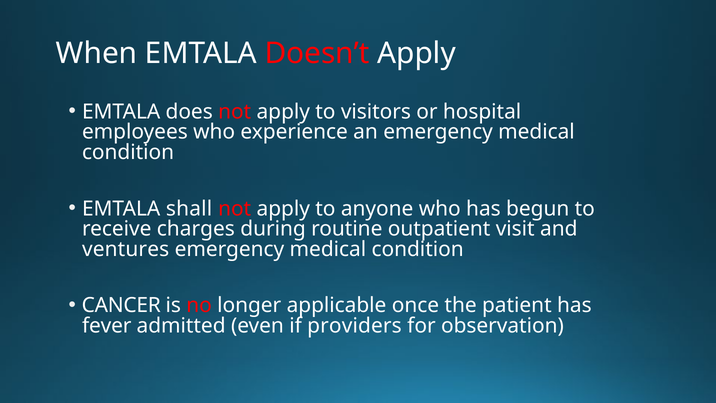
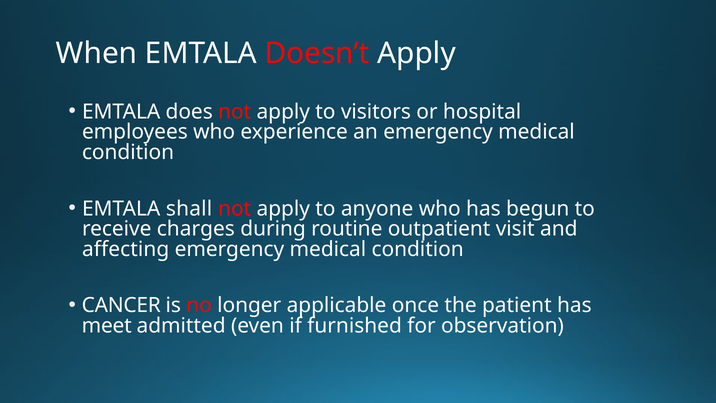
ventures: ventures -> affecting
fever: fever -> meet
providers: providers -> furnished
